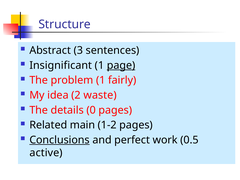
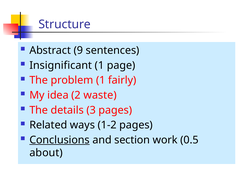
3: 3 -> 9
page underline: present -> none
0: 0 -> 3
main: main -> ways
perfect: perfect -> section
active: active -> about
